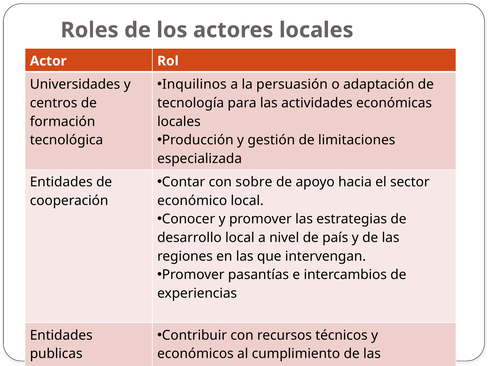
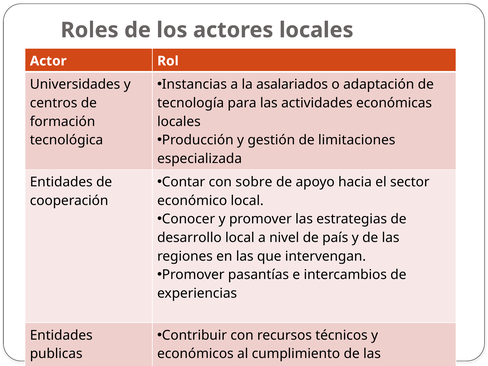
Inquilinos: Inquilinos -> Instancias
persuasión: persuasión -> asalariados
